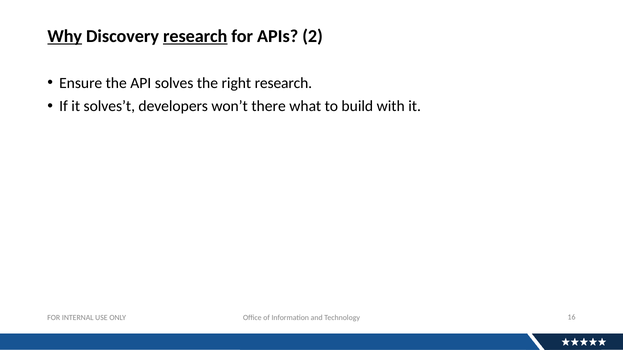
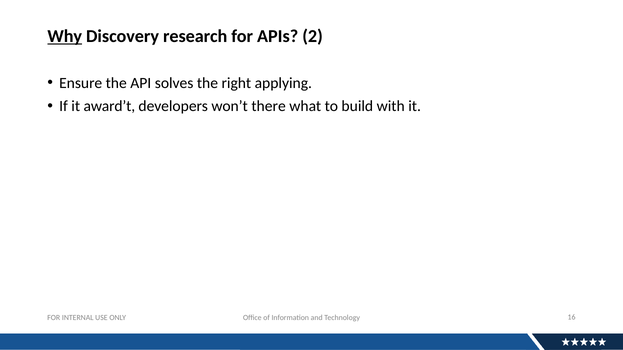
research at (195, 36) underline: present -> none
right research: research -> applying
solves’t: solves’t -> award’t
